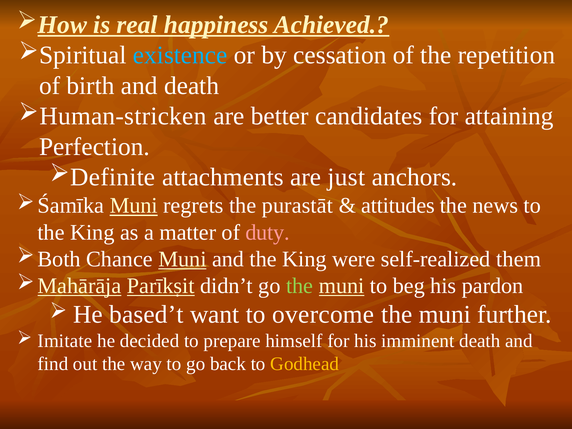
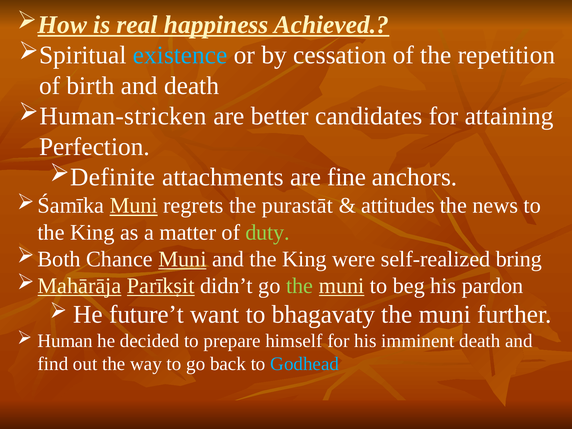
just: just -> fine
duty colour: pink -> light green
them: them -> bring
based’t: based’t -> future’t
overcome: overcome -> bhagavaty
Imitate: Imitate -> Human
Godhead colour: yellow -> light blue
